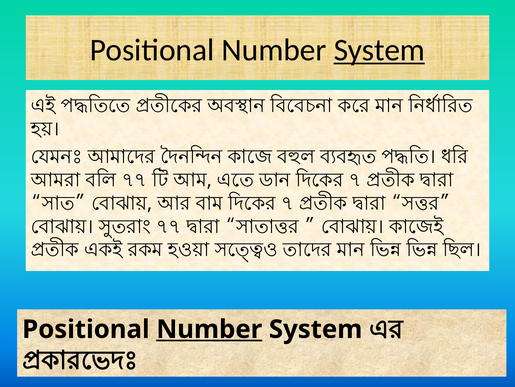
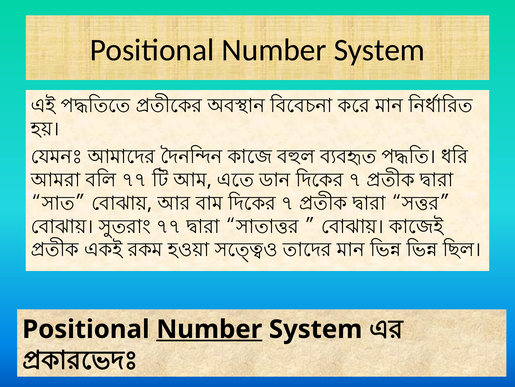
System at (379, 50) underline: present -> none
